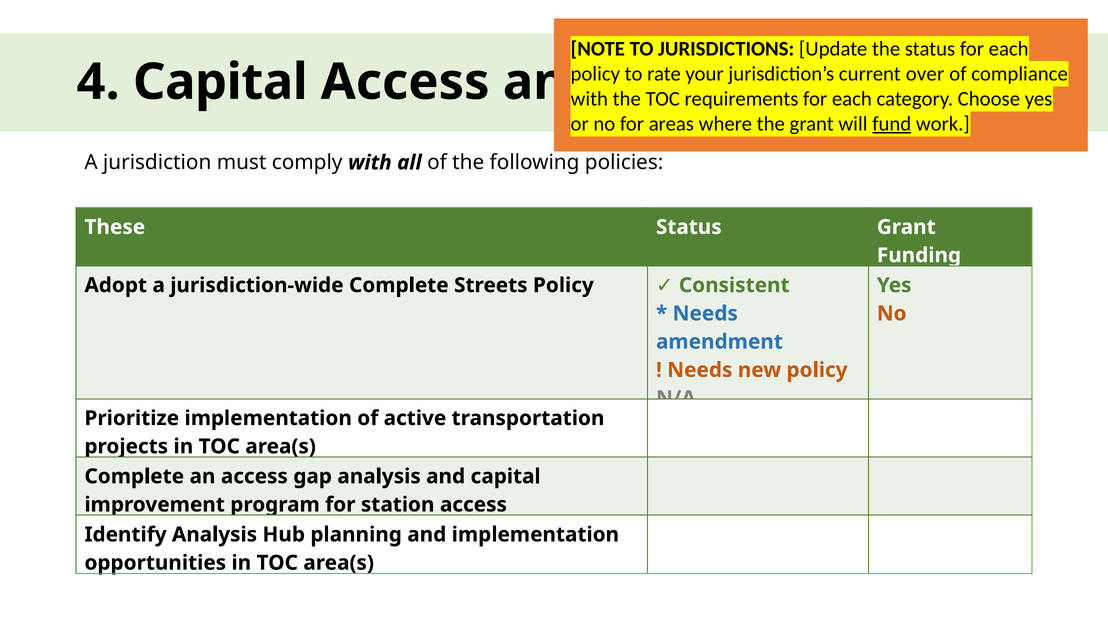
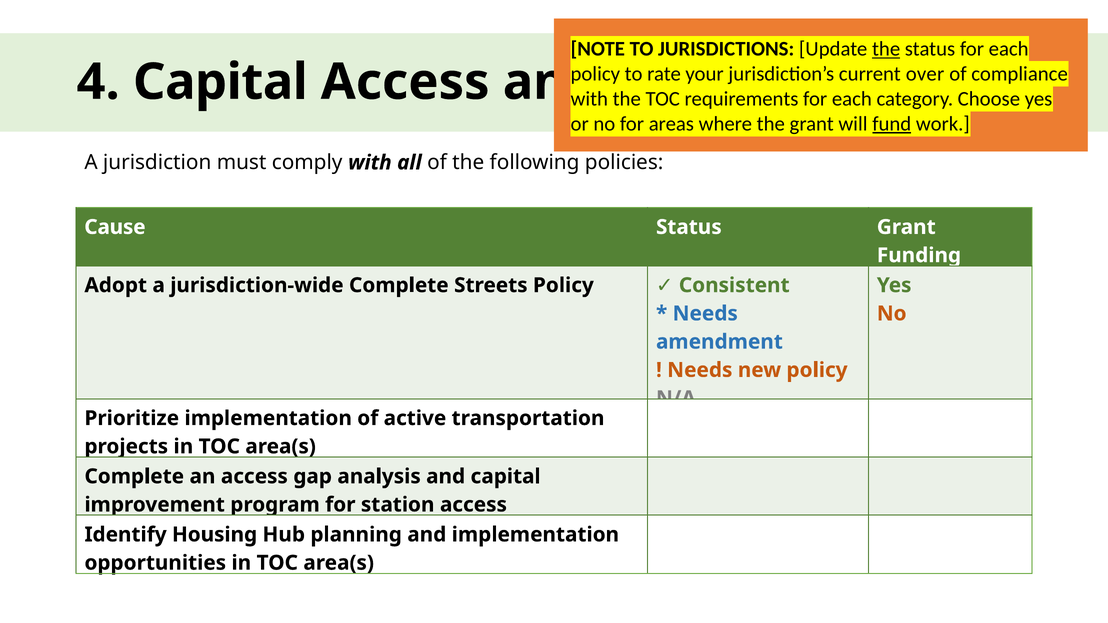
the at (886, 49) underline: none -> present
These: These -> Cause
Identify Analysis: Analysis -> Housing
